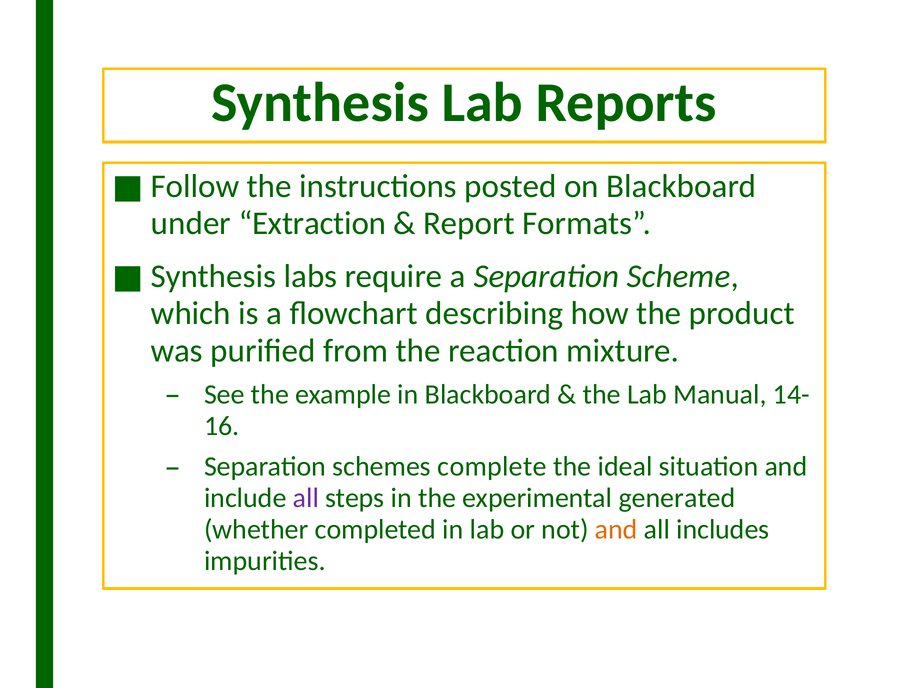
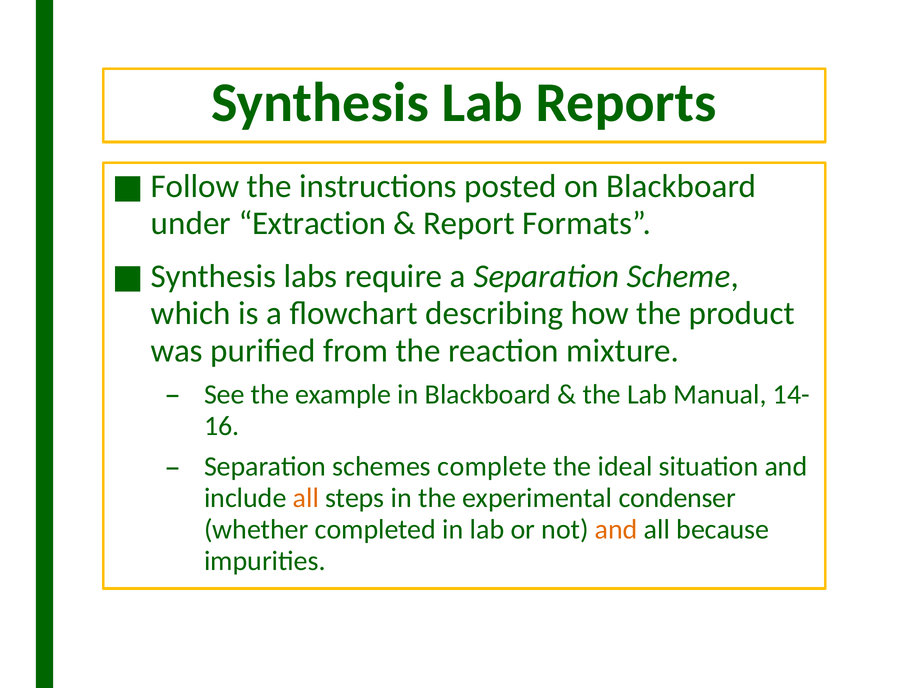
all at (306, 498) colour: purple -> orange
generated: generated -> condenser
includes: includes -> because
